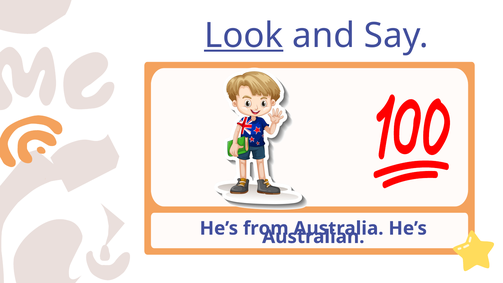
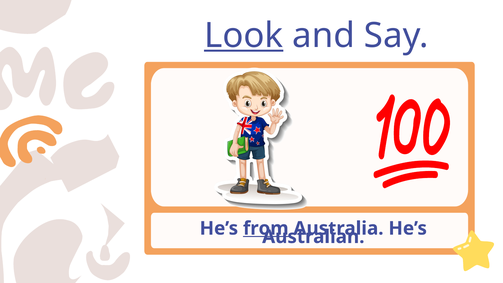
from underline: none -> present
